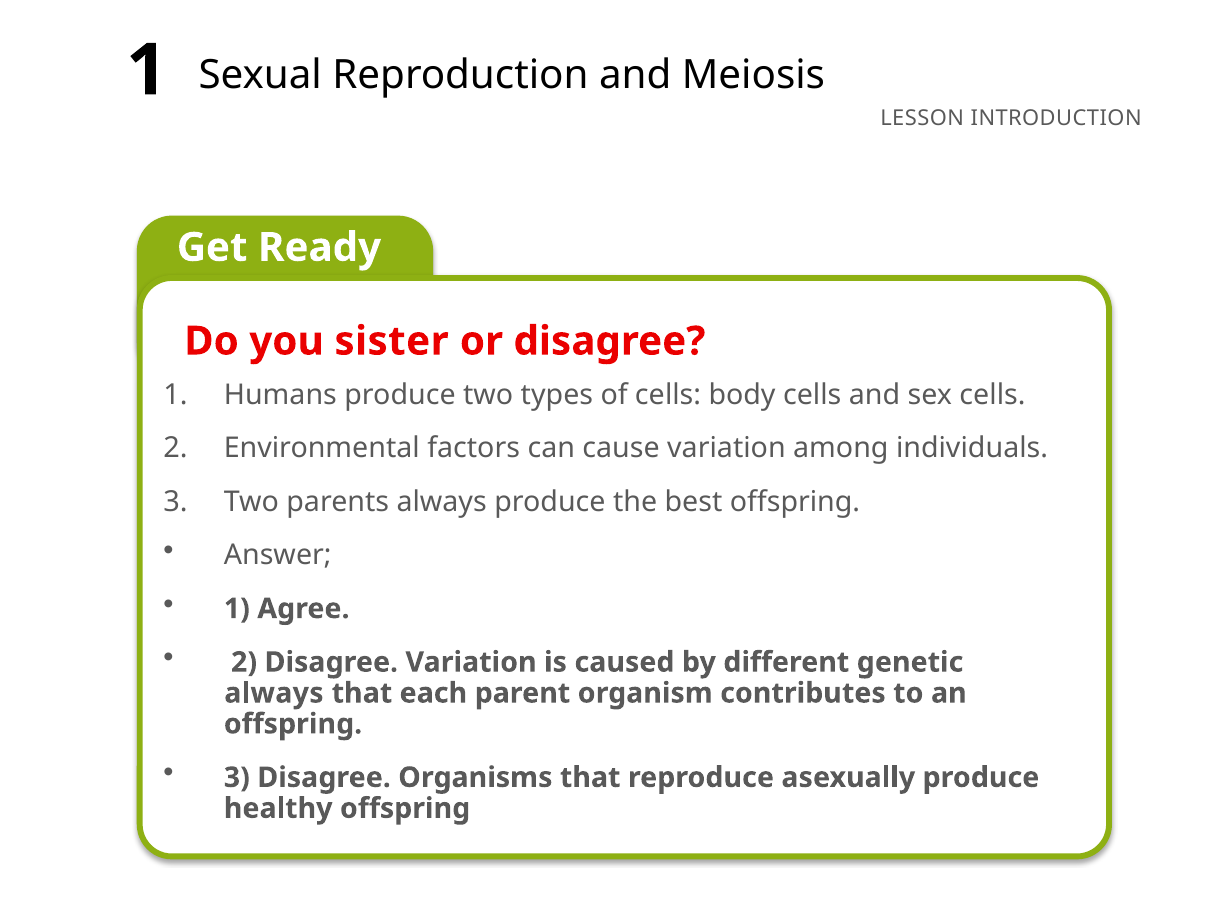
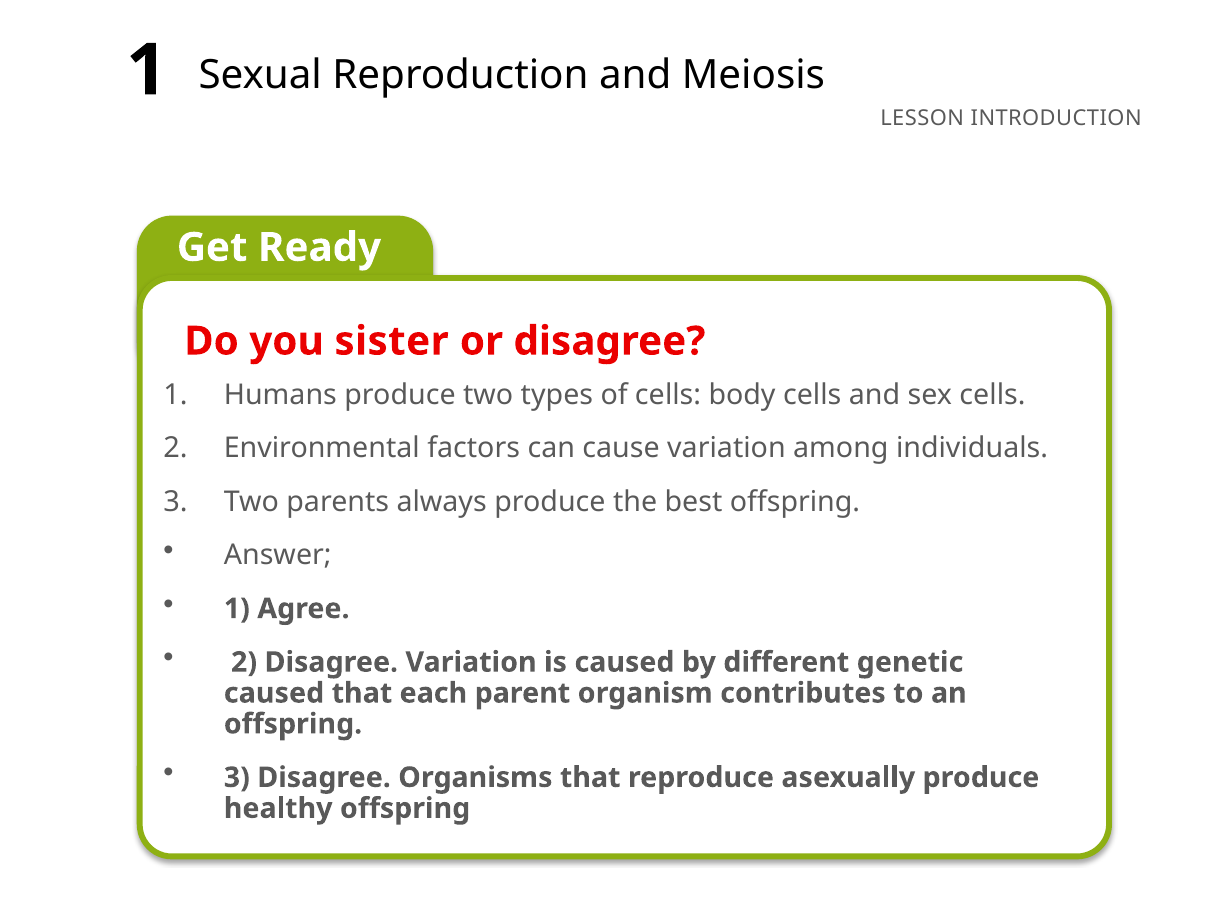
always at (274, 693): always -> caused
